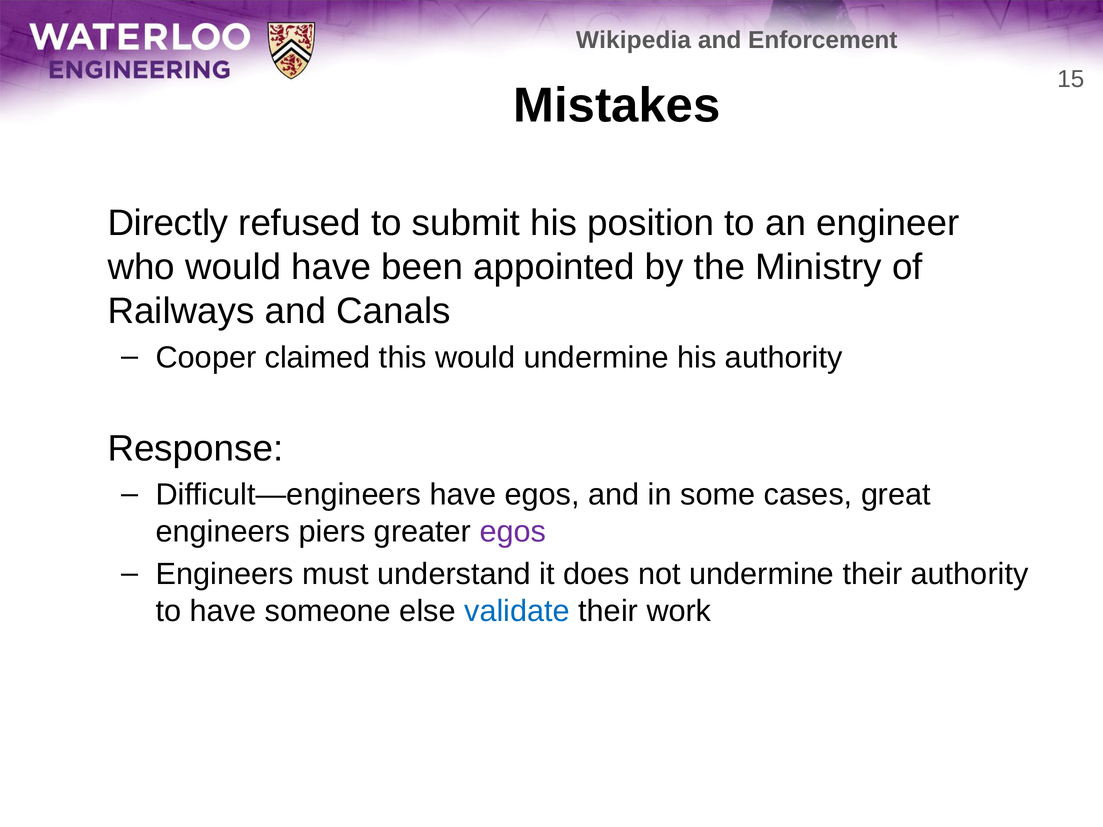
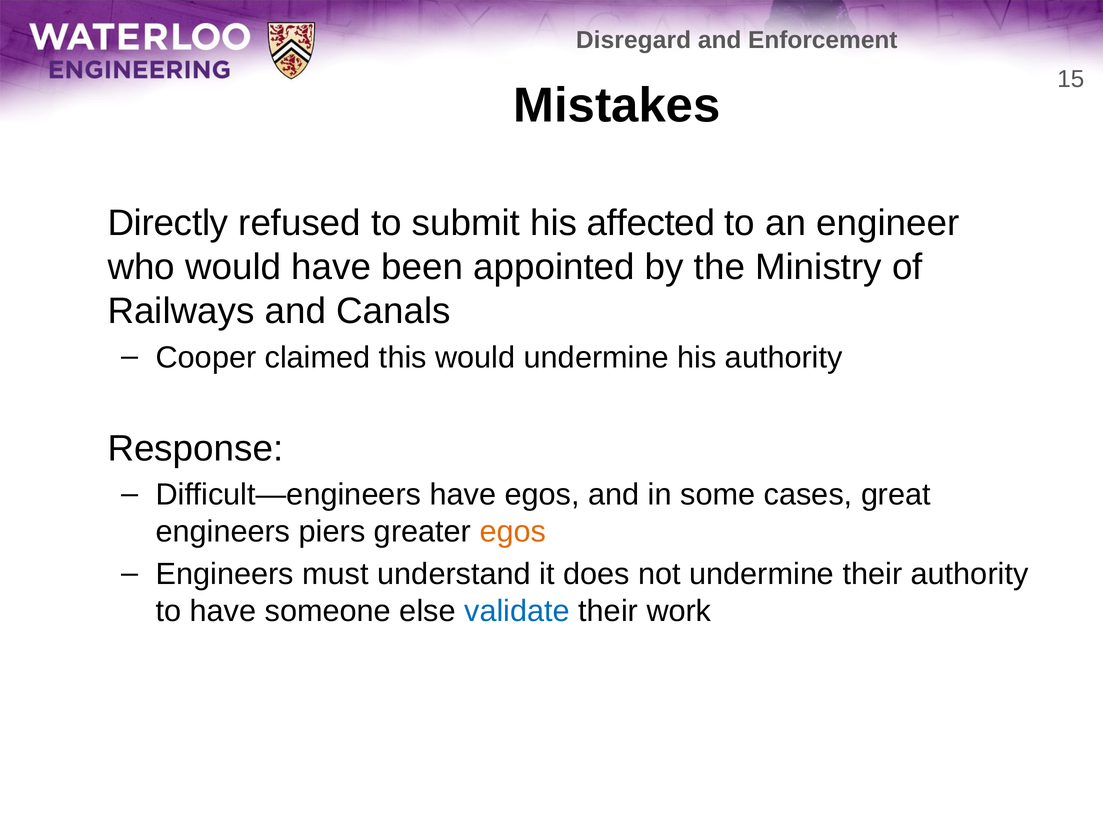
Wikipedia: Wikipedia -> Disregard
position: position -> affected
egos at (513, 532) colour: purple -> orange
